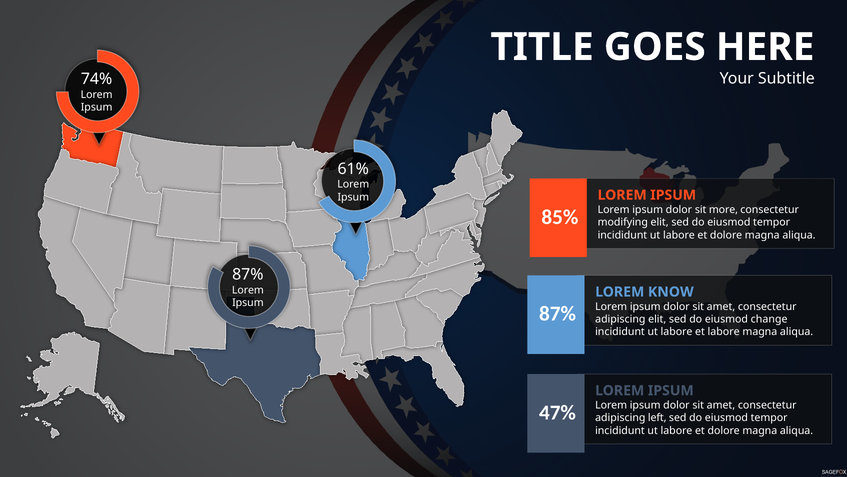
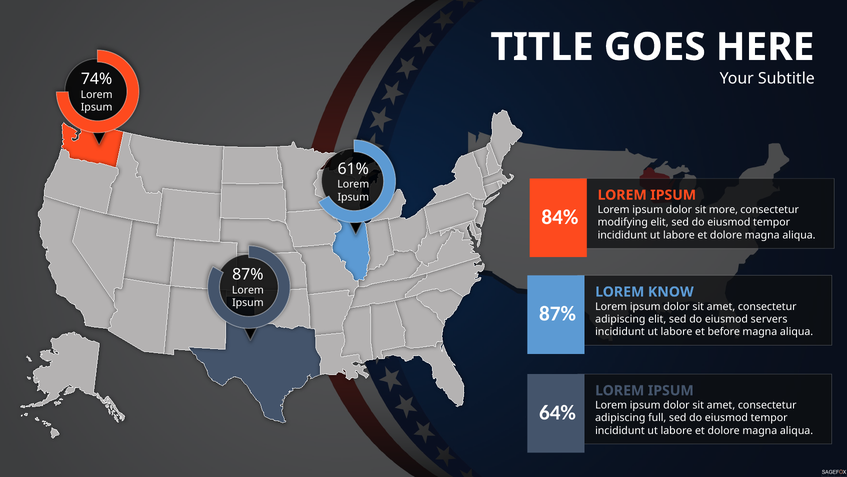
85%: 85% -> 84%
change: change -> servers
et labore: labore -> before
47%: 47% -> 64%
left: left -> full
